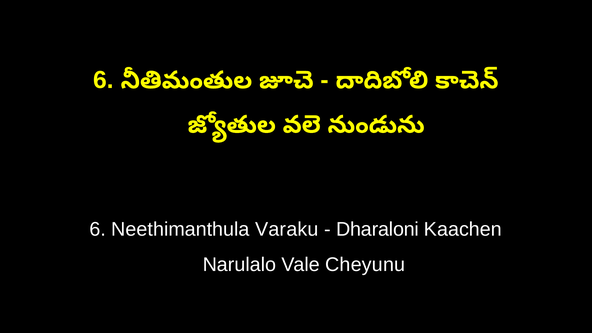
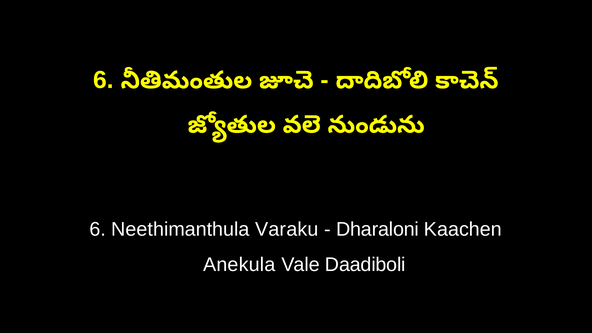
Narulalo: Narulalo -> Anekula
Cheyunu: Cheyunu -> Daadiboli
